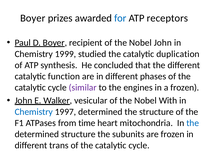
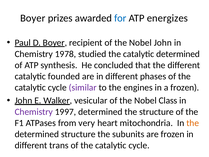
receptors: receptors -> energizes
1999: 1999 -> 1978
catalytic duplication: duplication -> determined
function: function -> founded
With: With -> Class
Chemistry at (34, 112) colour: blue -> purple
time: time -> very
the at (193, 123) colour: blue -> orange
